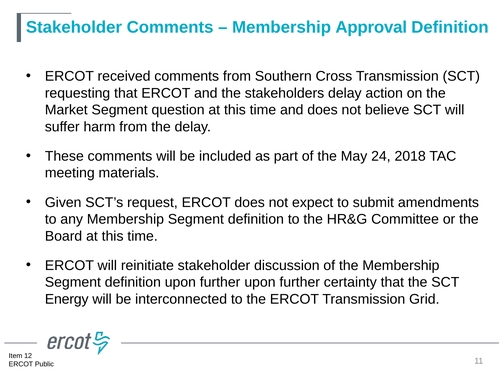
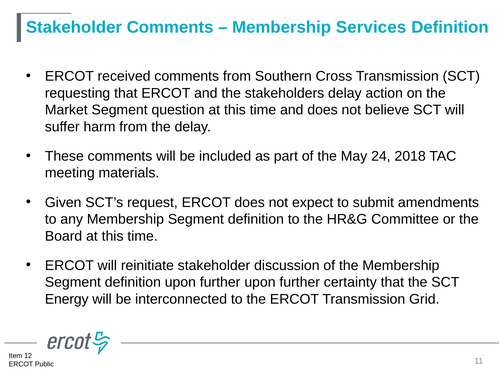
Approval: Approval -> Services
